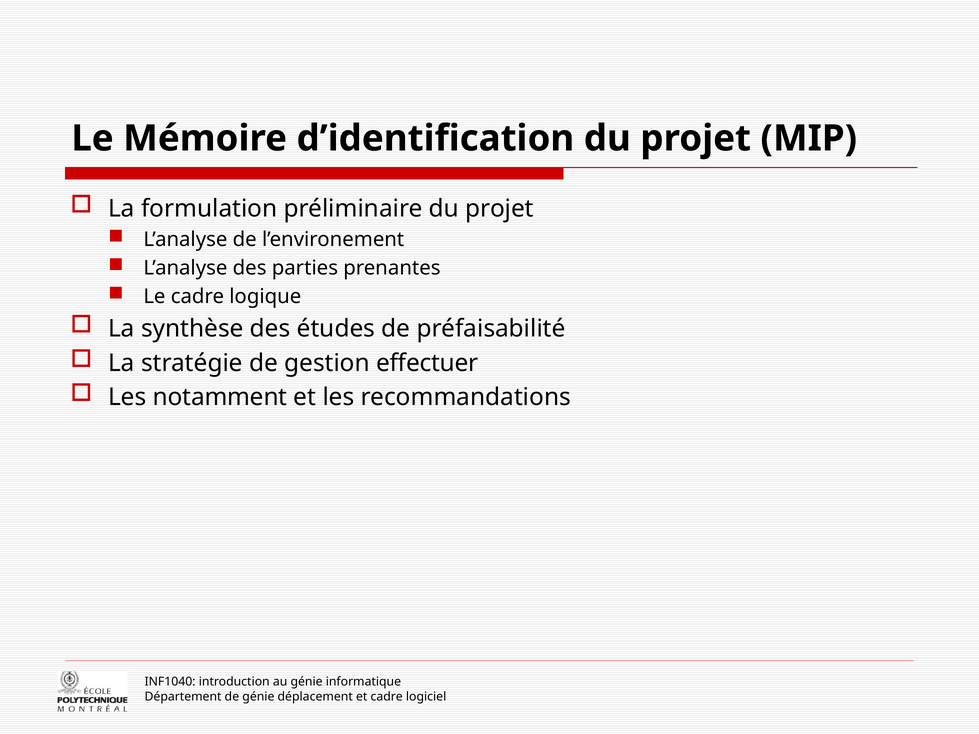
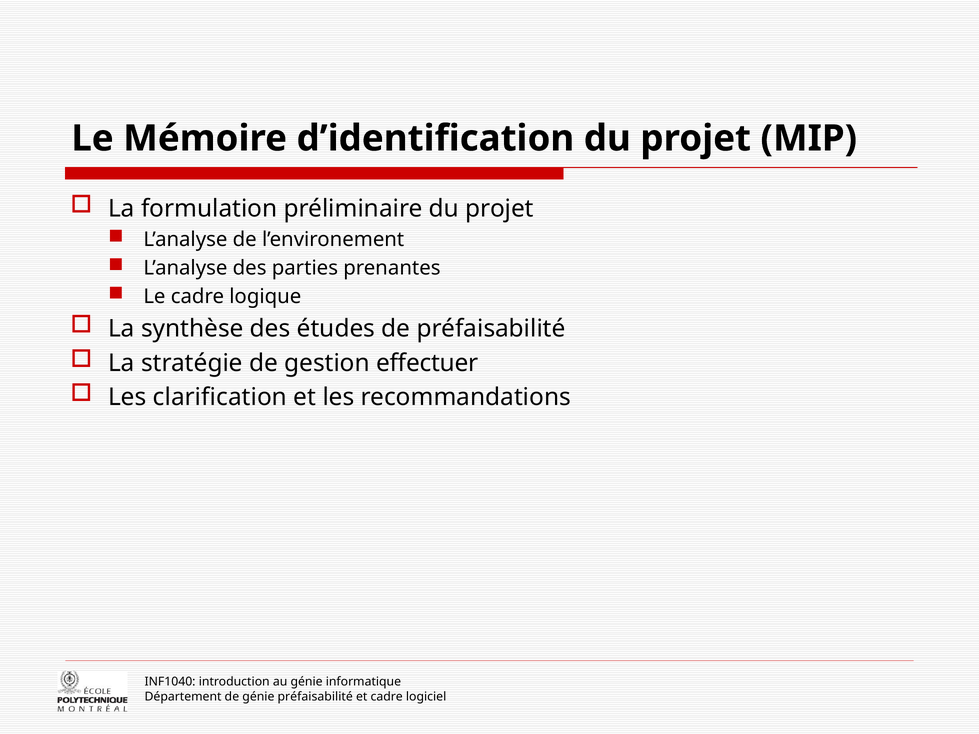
notamment: notamment -> clarification
génie déplacement: déplacement -> préfaisabilité
